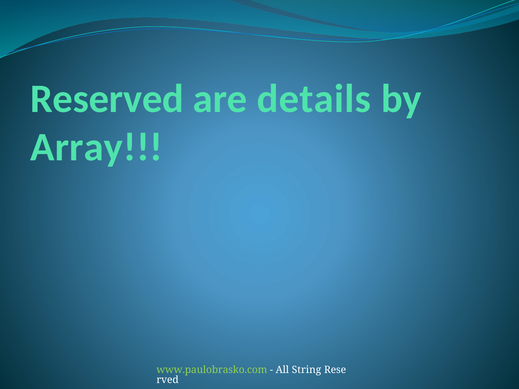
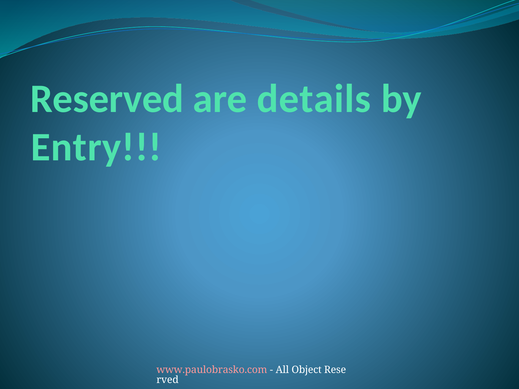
Array: Array -> Entry
www.paulobrasko.com colour: light green -> pink
String: String -> Object
